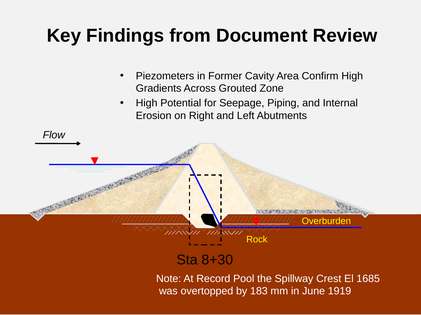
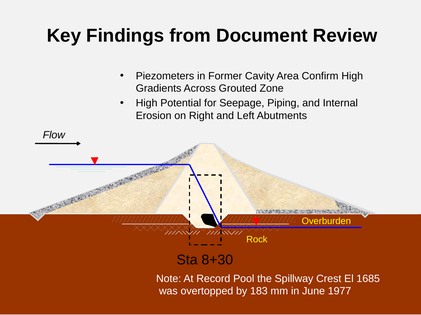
1919: 1919 -> 1977
